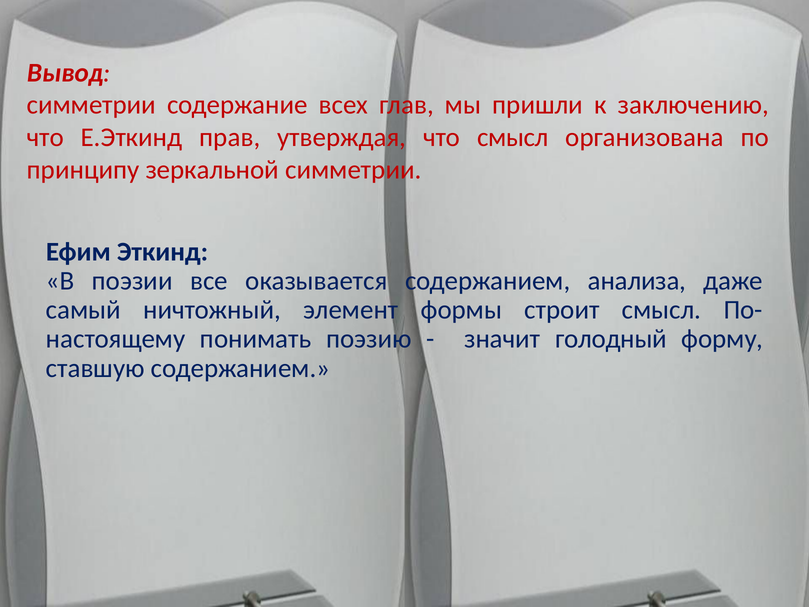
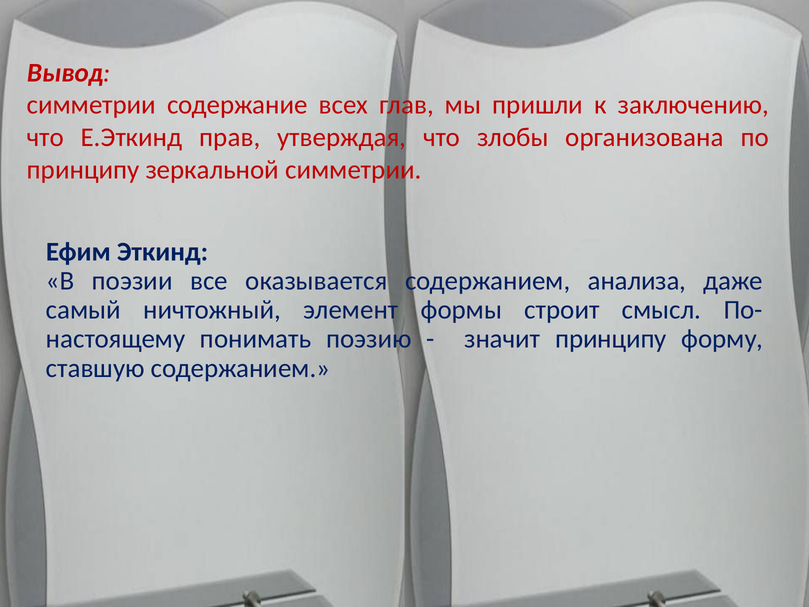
что смысл: смысл -> злобы
значит голодный: голодный -> принципу
